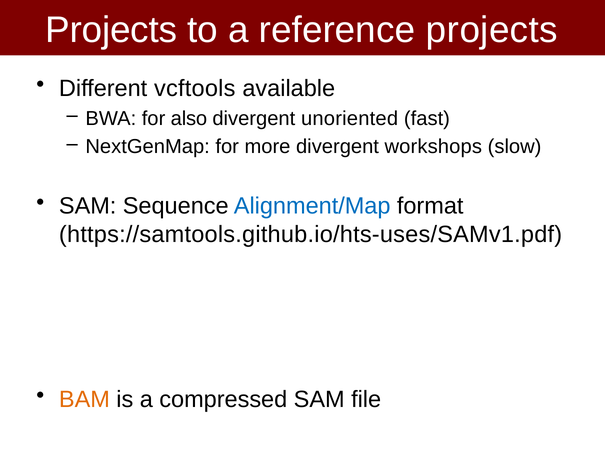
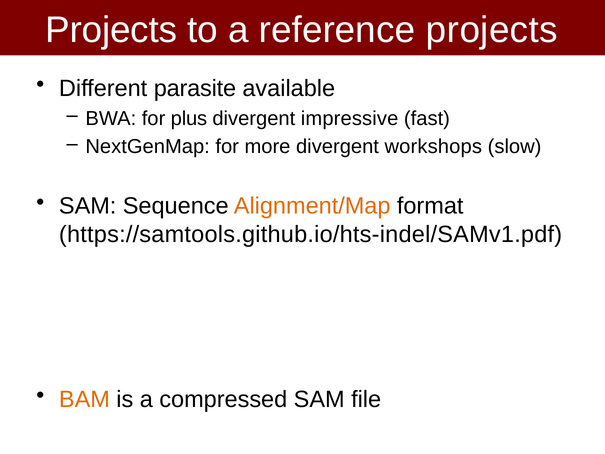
vcftools: vcftools -> parasite
also: also -> plus
unoriented: unoriented -> impressive
Alignment/Map colour: blue -> orange
https://samtools.github.io/hts-uses/SAMv1.pdf: https://samtools.github.io/hts-uses/SAMv1.pdf -> https://samtools.github.io/hts-indel/SAMv1.pdf
